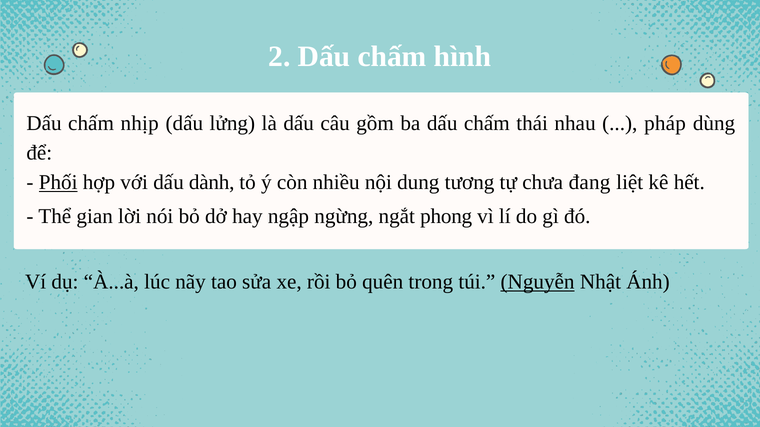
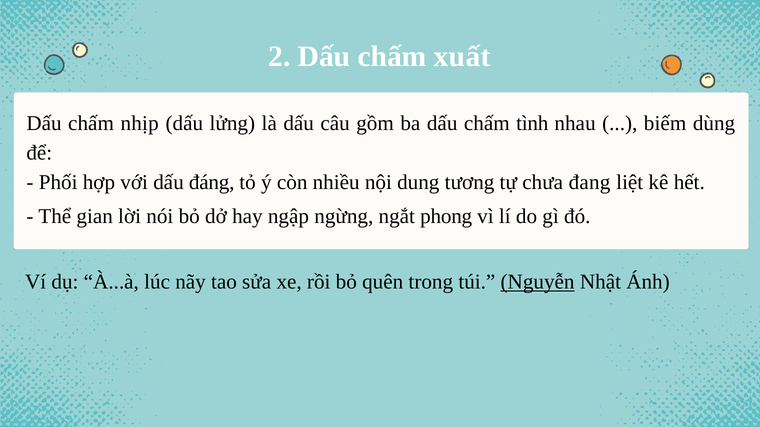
hình: hình -> xuất
thái: thái -> tình
pháp: pháp -> biếm
Phối underline: present -> none
dành: dành -> đáng
